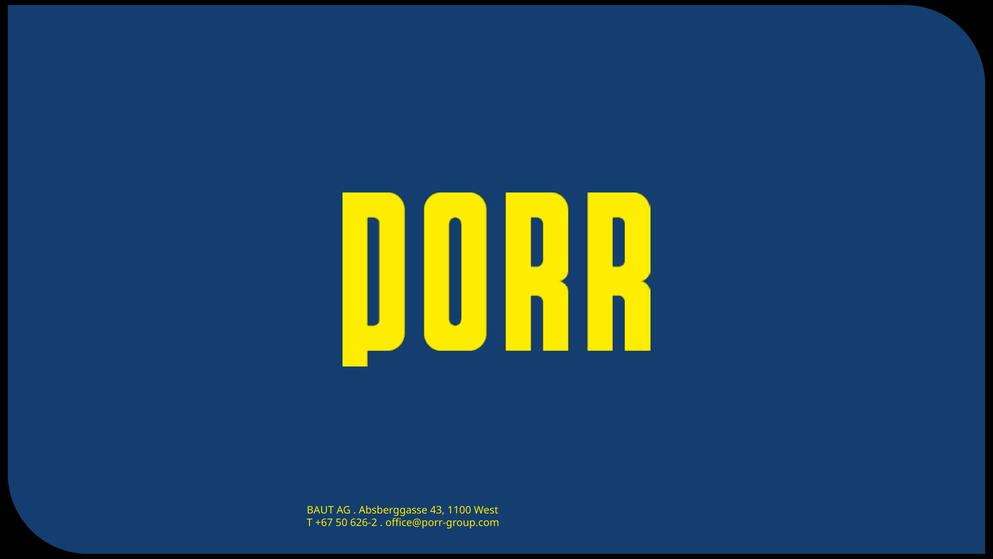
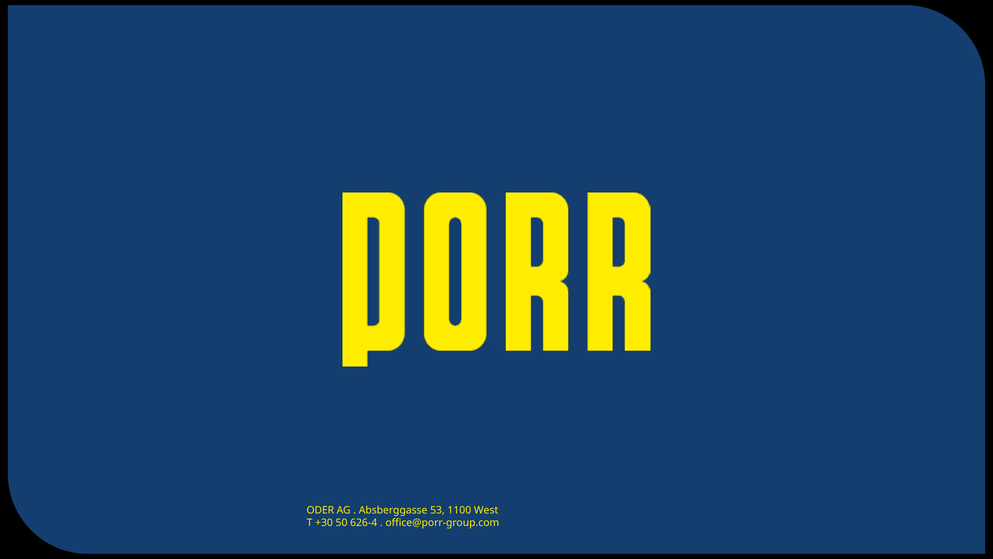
BAUT: BAUT -> ODER
43: 43 -> 53
+67: +67 -> +30
626-2: 626-2 -> 626-4
